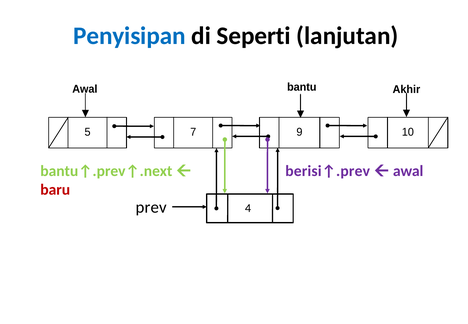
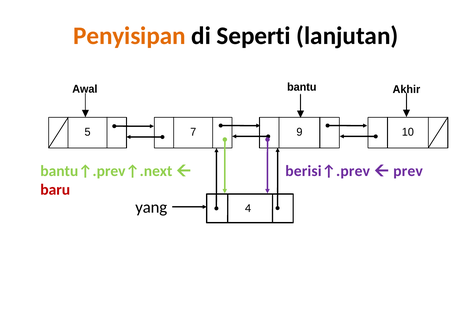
Penyisipan colour: blue -> orange
awal at (408, 171): awal -> prev
prev: prev -> yang
